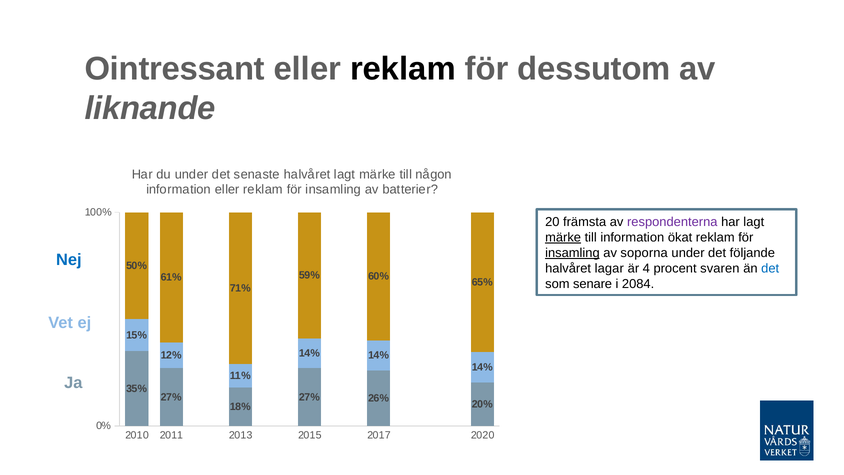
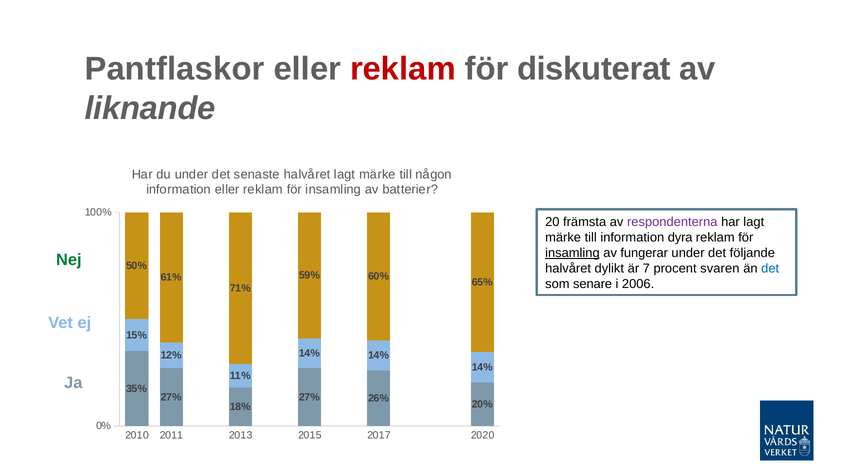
Ointressant: Ointressant -> Pantflaskor
reklam at (403, 69) colour: black -> red
dessutom: dessutom -> diskuterat
märke at (563, 237) underline: present -> none
ökat: ökat -> dyra
soporna: soporna -> fungerar
Nej colour: blue -> green
lagar: lagar -> dylikt
4: 4 -> 7
2084: 2084 -> 2006
